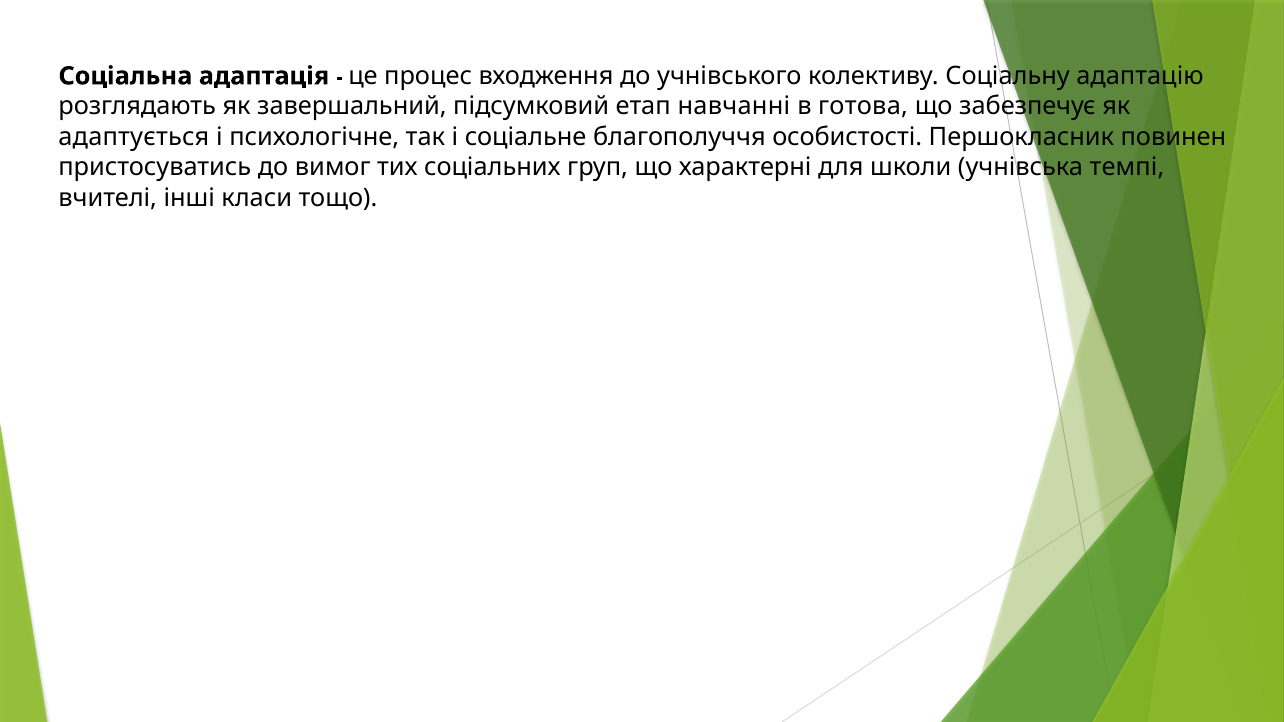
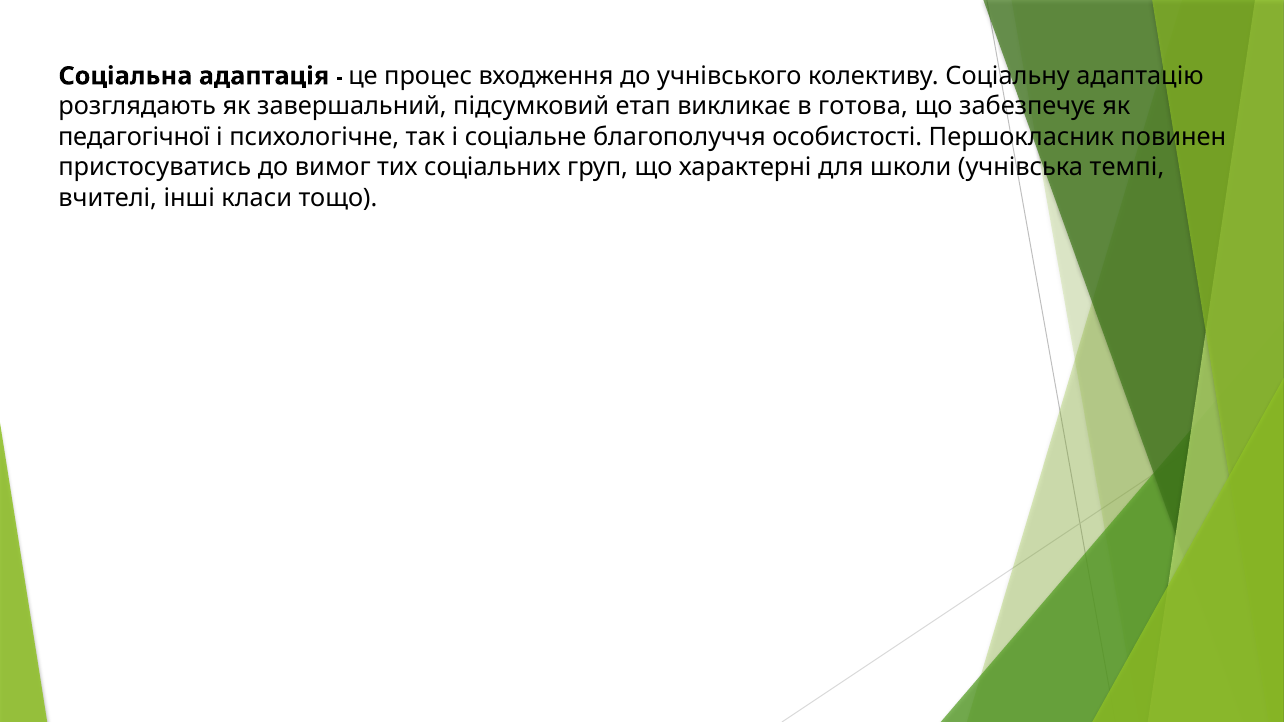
навчанні: навчанні -> викликає
адаптується: адаптується -> педагогічної
